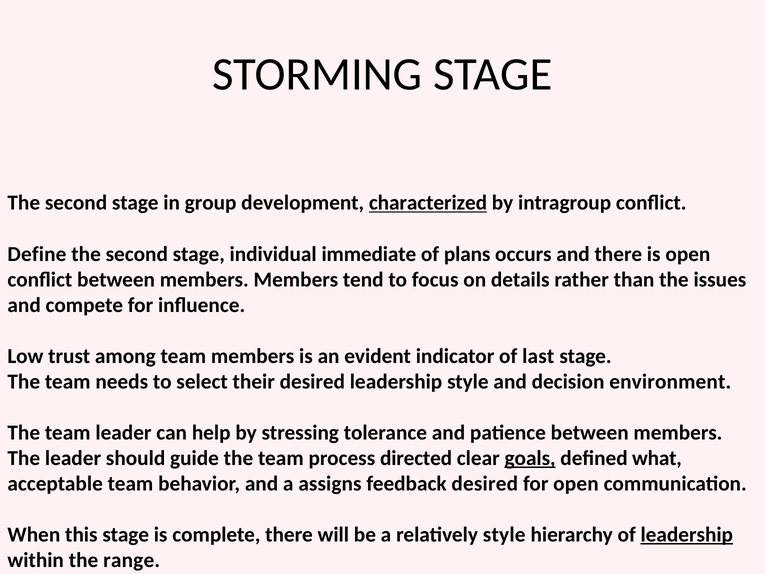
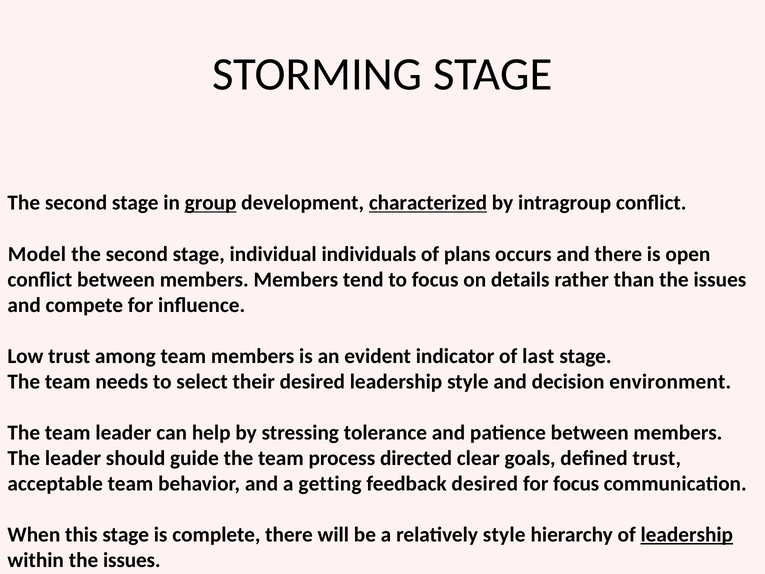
group underline: none -> present
Define: Define -> Model
immediate: immediate -> individuals
goals underline: present -> none
defined what: what -> trust
assigns: assigns -> getting
for open: open -> focus
within the range: range -> issues
